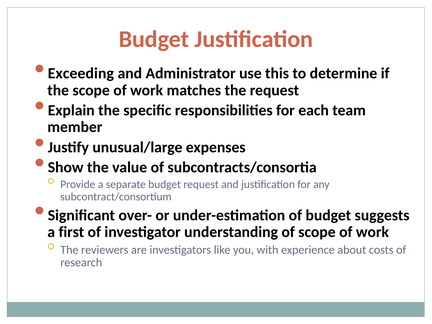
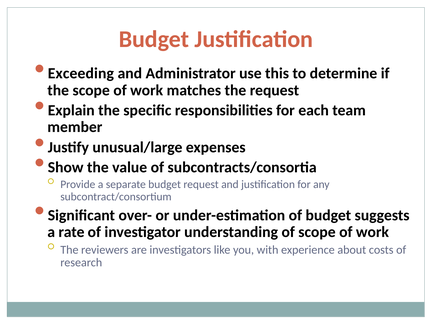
first: first -> rate
